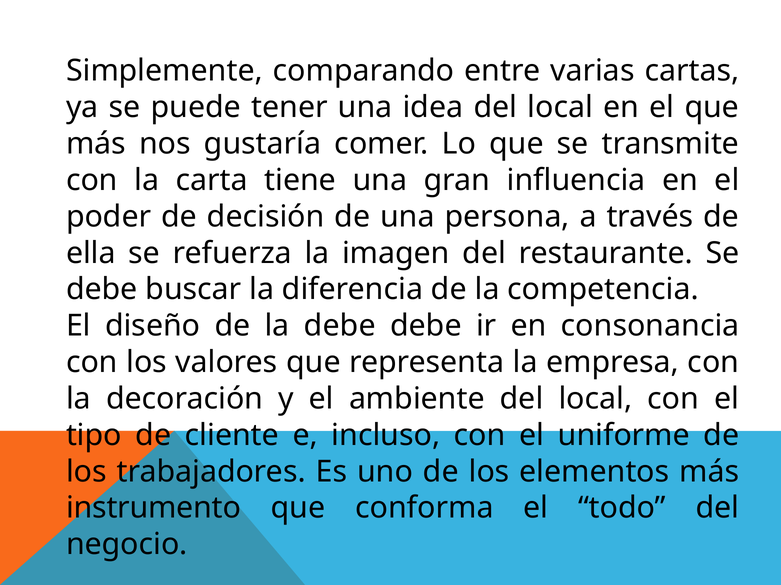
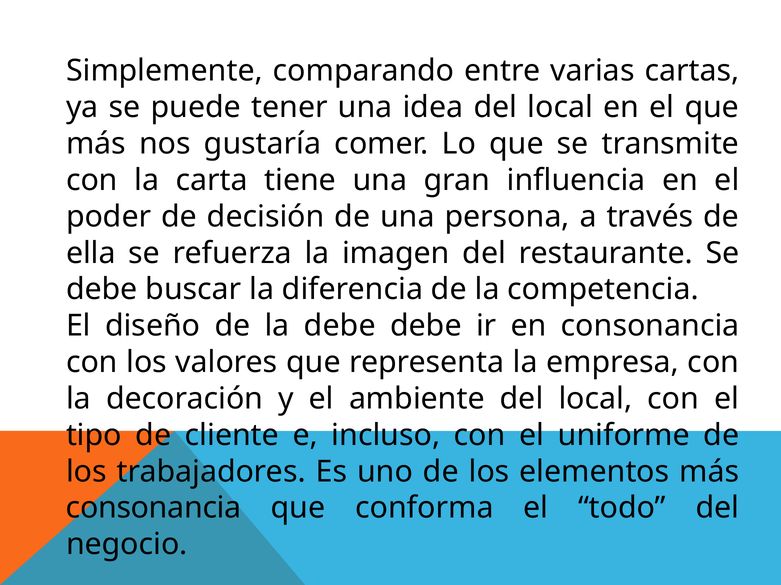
instrumento at (154, 509): instrumento -> consonancia
